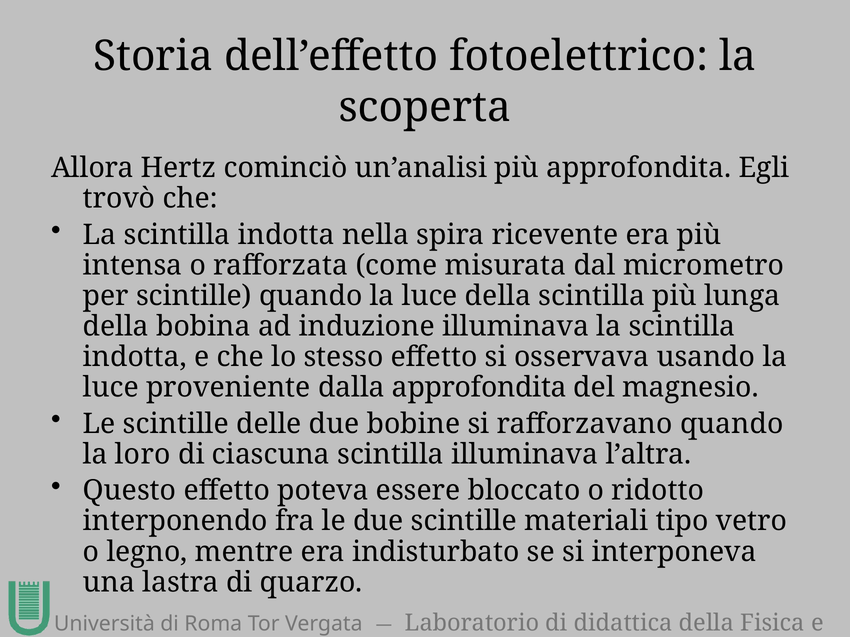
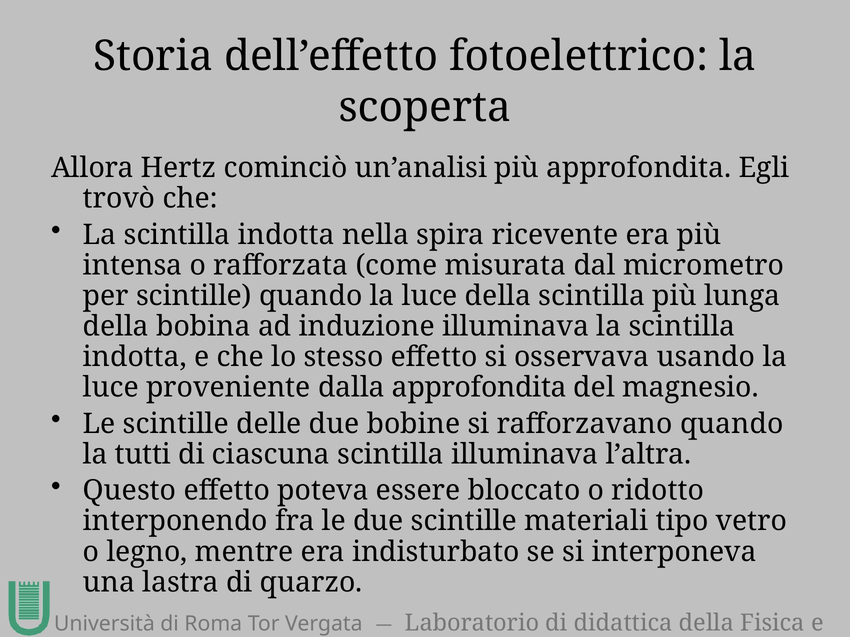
loro: loro -> tutti
